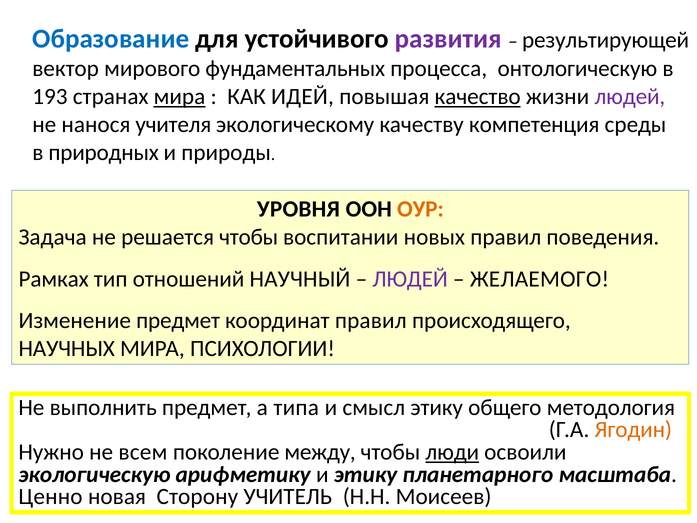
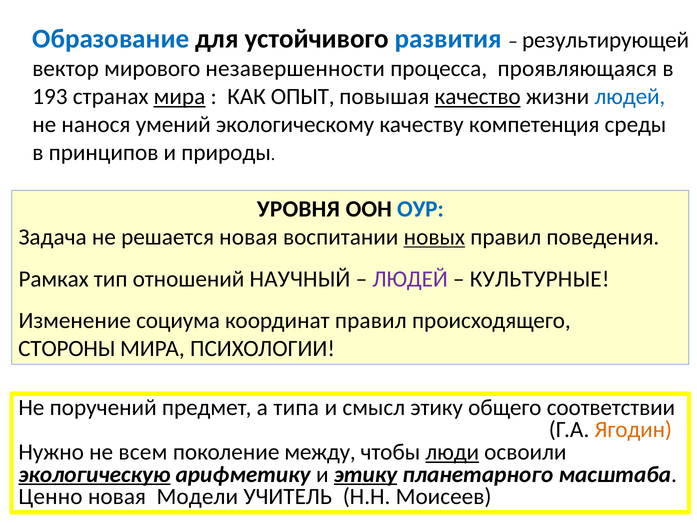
развития colour: purple -> blue
фундаментальных: фундаментальных -> незавершенности
онтологическую: онтологическую -> проявляющаяся
ИДЕЙ: ИДЕЙ -> ОПЫТ
людей at (630, 97) colour: purple -> blue
учителя: учителя -> умений
природных: природных -> принципов
ОУР colour: orange -> blue
решается чтобы: чтобы -> новая
новых underline: none -> present
ЖЕЛАЕМОГО: ЖЕЛАЕМОГО -> КУЛЬТУРНЫЕ
Изменение предмет: предмет -> социума
НАУЧНЫХ: НАУЧНЫХ -> СТОРОНЫ
выполнить: выполнить -> поручений
методология: методология -> соответствии
экологическую underline: none -> present
этику at (365, 474) underline: none -> present
Сторону: Сторону -> Модели
